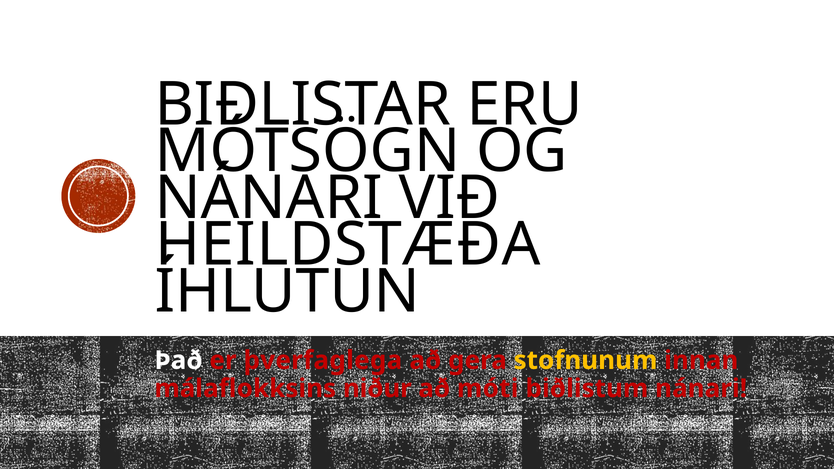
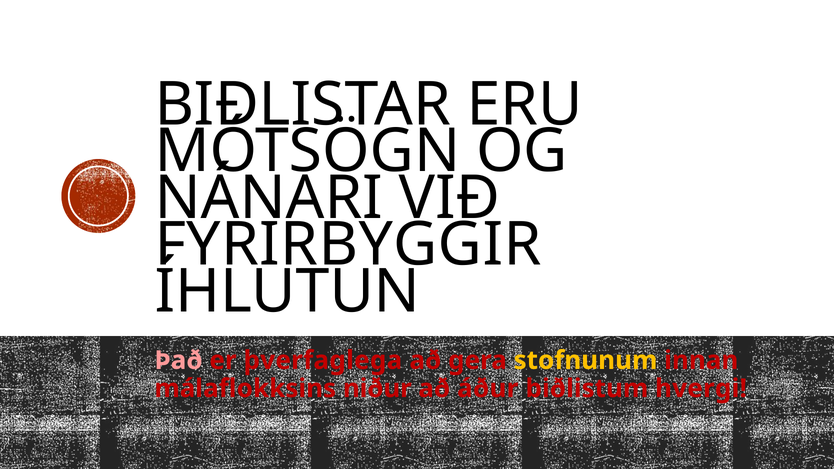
HEILDSTÆÐA: HEILDSTÆÐA -> FYRIRBYGGIR
Það colour: white -> pink
móti: móti -> áður
biðlistum nánari: nánari -> hvergi
